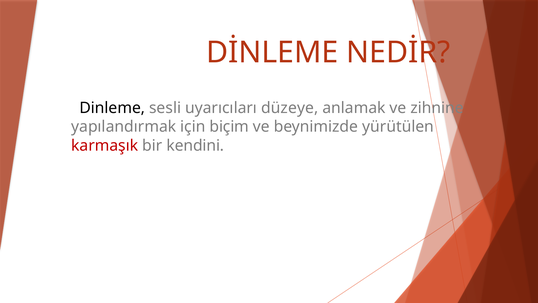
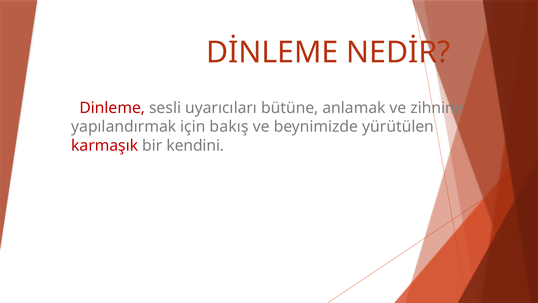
Dinleme colour: black -> red
düzeye: düzeye -> bütüne
biçim: biçim -> bakış
